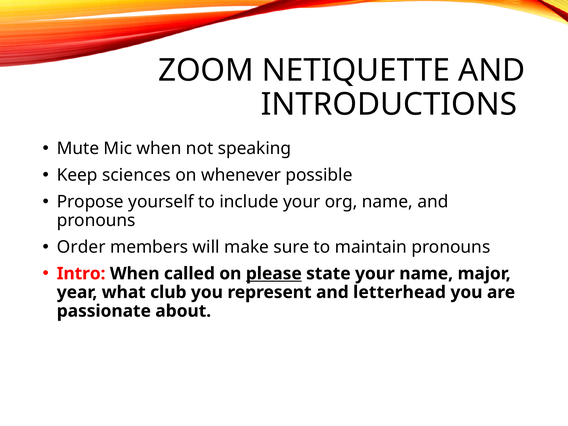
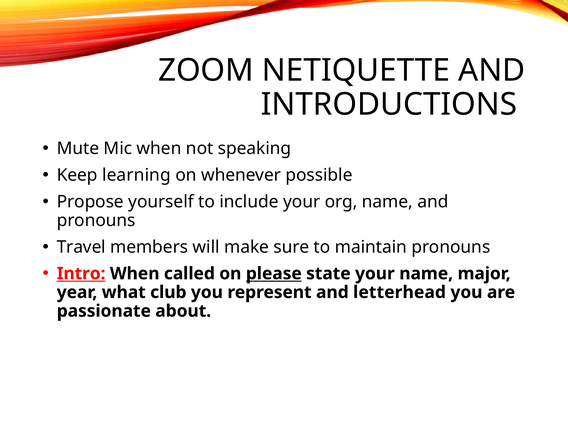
sciences: sciences -> learning
Order: Order -> Travel
Intro underline: none -> present
